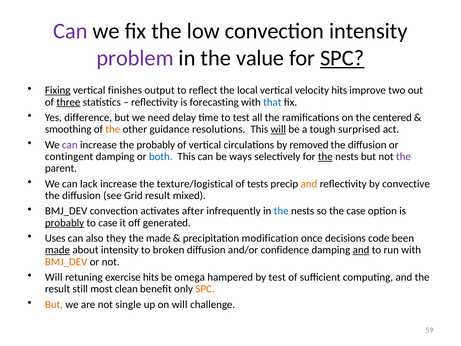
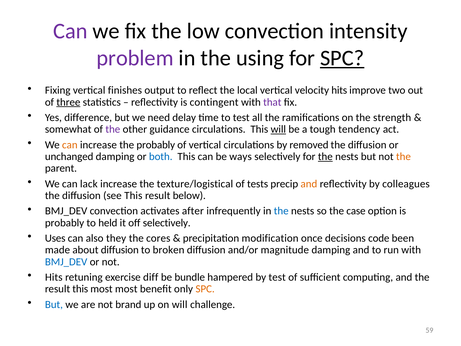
value: value -> using
Fixing underline: present -> none
forecasting: forecasting -> contingent
that colour: blue -> purple
centered: centered -> strength
smoothing: smoothing -> somewhat
the at (113, 129) colour: orange -> purple
guidance resolutions: resolutions -> circulations
surprised: surprised -> tendency
can at (70, 145) colour: purple -> orange
contingent: contingent -> unchanged
the at (403, 156) colour: purple -> orange
convective: convective -> colleagues
see Grid: Grid -> This
mixed: mixed -> below
probably at (65, 223) underline: present -> none
to case: case -> held
off generated: generated -> selectively
the made: made -> cores
made at (57, 250) underline: present -> none
about intensity: intensity -> diffusion
confidence: confidence -> magnitude
and at (361, 250) underline: present -> none
BMJ_DEV at (66, 262) colour: orange -> blue
Will at (54, 277): Will -> Hits
exercise hits: hits -> diff
omega: omega -> bundle
result still: still -> this
most clean: clean -> most
But at (54, 304) colour: orange -> blue
single: single -> brand
